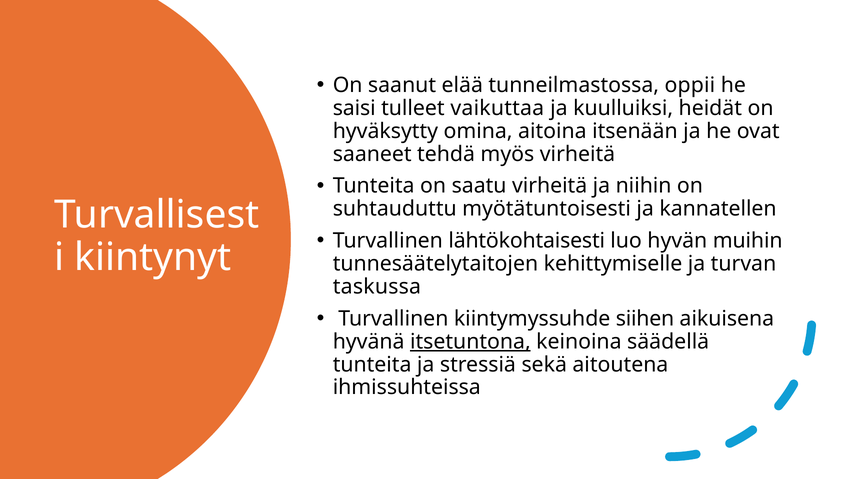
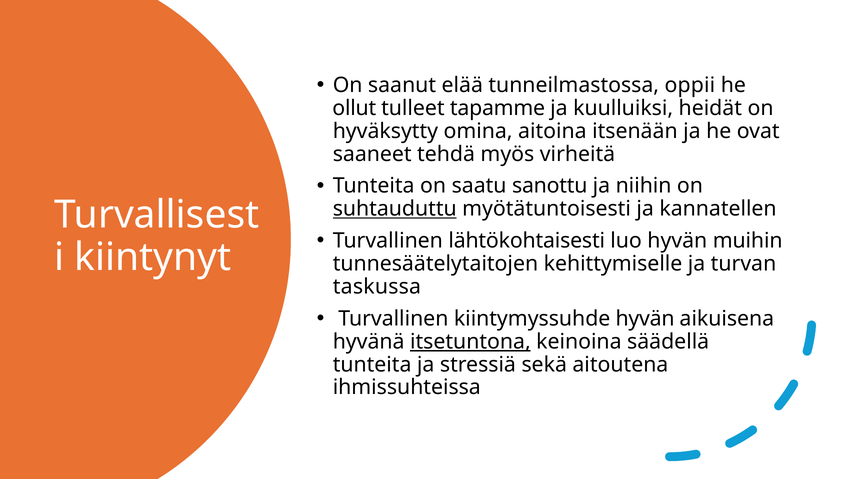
saisi: saisi -> ollut
vaikuttaa: vaikuttaa -> tapamme
saatu virheitä: virheitä -> sanottu
suhtauduttu underline: none -> present
kiintymyssuhde siihen: siihen -> hyvän
